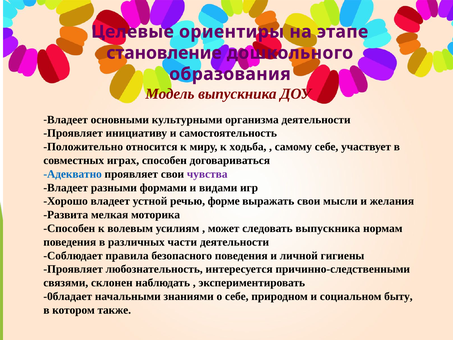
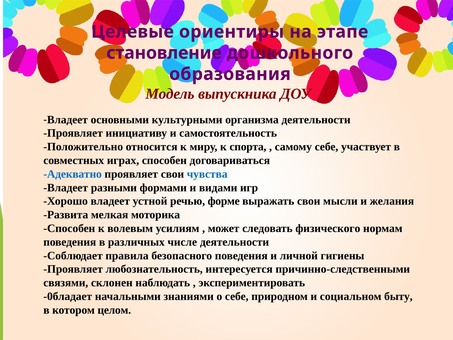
ходьба: ходьба -> спорта
чувства colour: purple -> blue
следовать выпускника: выпускника -> физического
части: части -> числе
также: также -> целом
